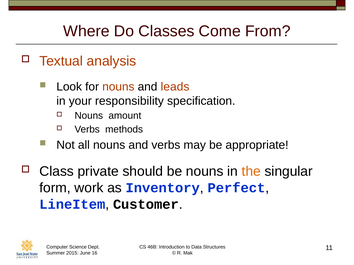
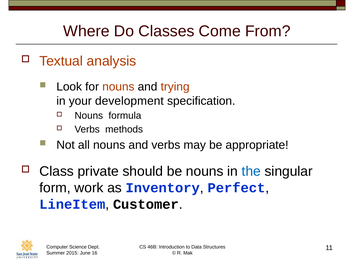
leads: leads -> trying
responsibility: responsibility -> development
amount: amount -> formula
the colour: orange -> blue
